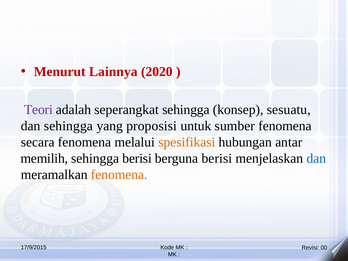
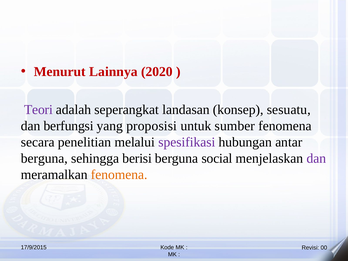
seperangkat sehingga: sehingga -> landasan
dan sehingga: sehingga -> berfungsi
secara fenomena: fenomena -> penelitian
spesifikasi colour: orange -> purple
memilih at (44, 158): memilih -> berguna
berguna berisi: berisi -> social
dan at (316, 158) colour: blue -> purple
